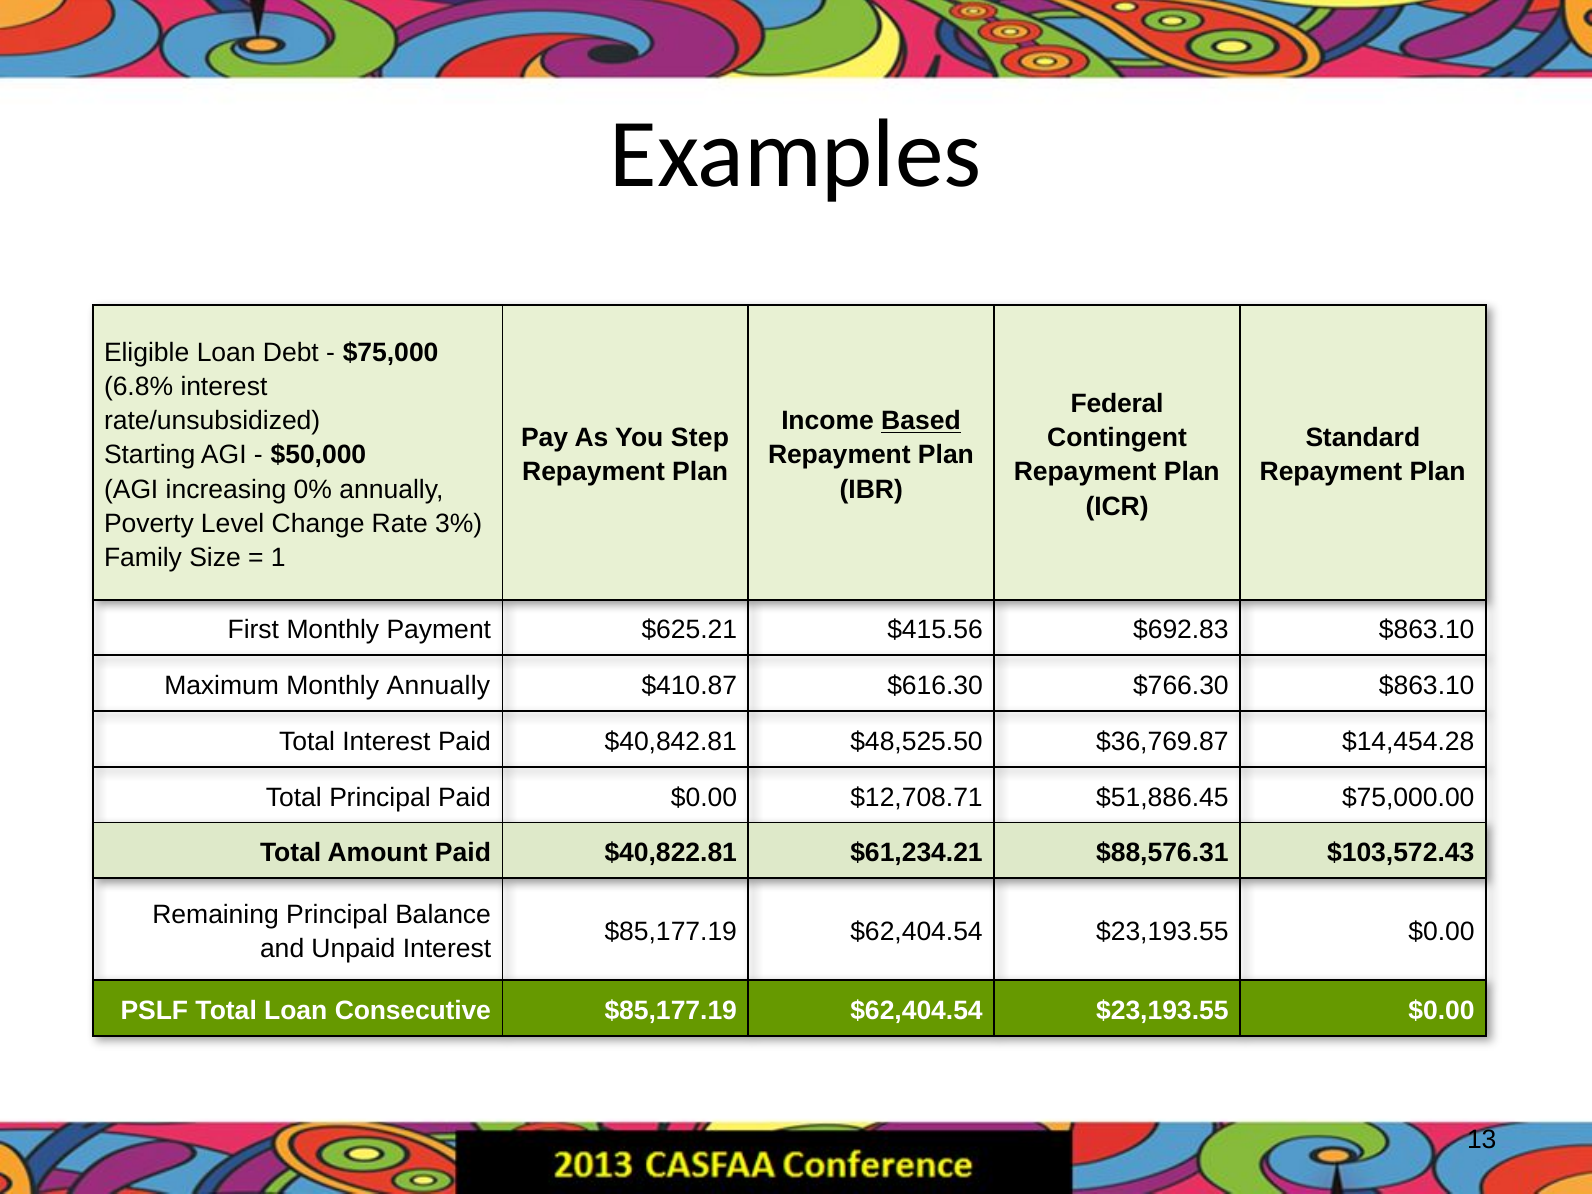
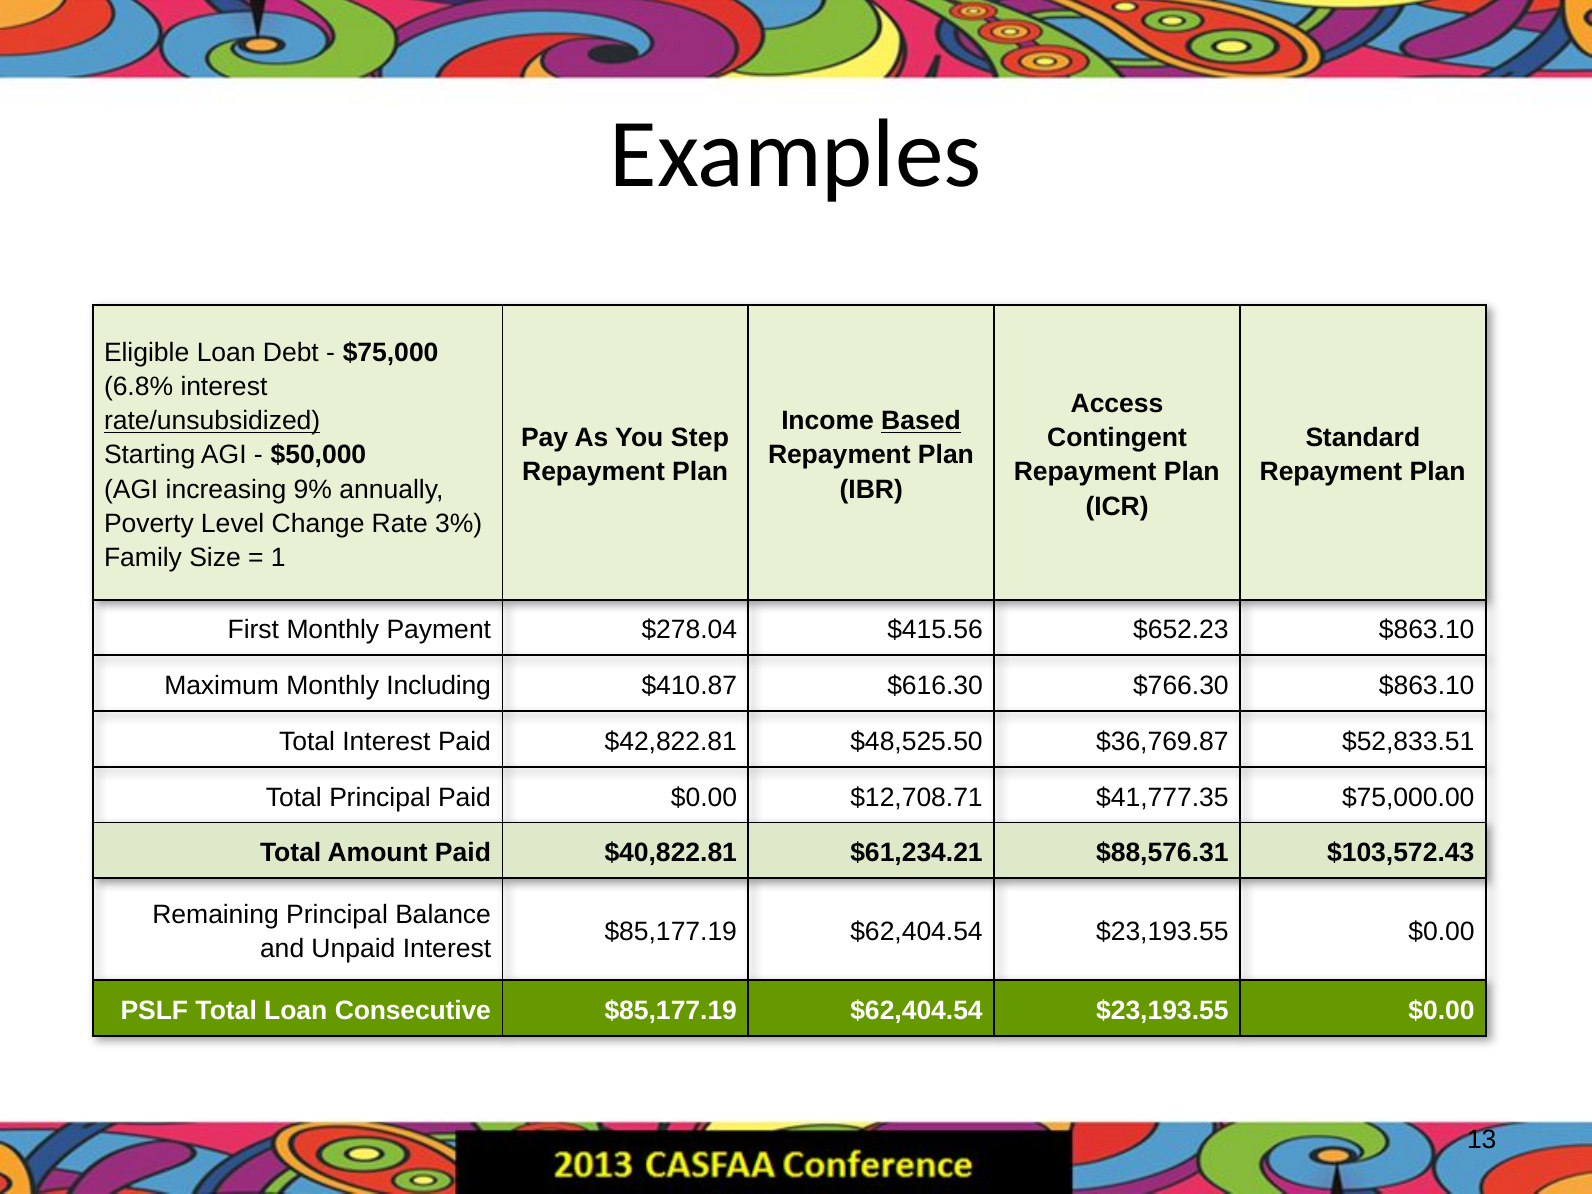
Federal: Federal -> Access
rate/unsubsidized underline: none -> present
0%: 0% -> 9%
$625.21: $625.21 -> $278.04
$692.83: $692.83 -> $652.23
Monthly Annually: Annually -> Including
$40,842.81: $40,842.81 -> $42,822.81
$14,454.28: $14,454.28 -> $52,833.51
$51,886.45: $51,886.45 -> $41,777.35
